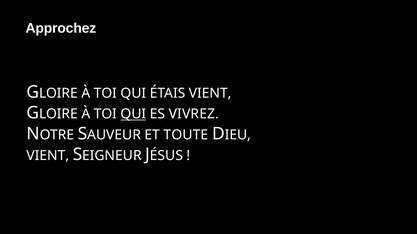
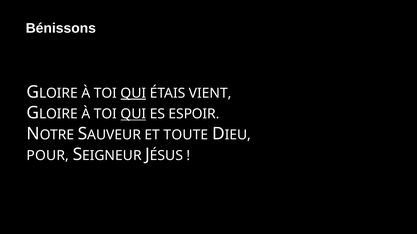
Approchez: Approchez -> Bénissons
QUI at (133, 93) underline: none -> present
VIVREZ: VIVREZ -> ESPOIR
VIENT at (48, 156): VIENT -> POUR
